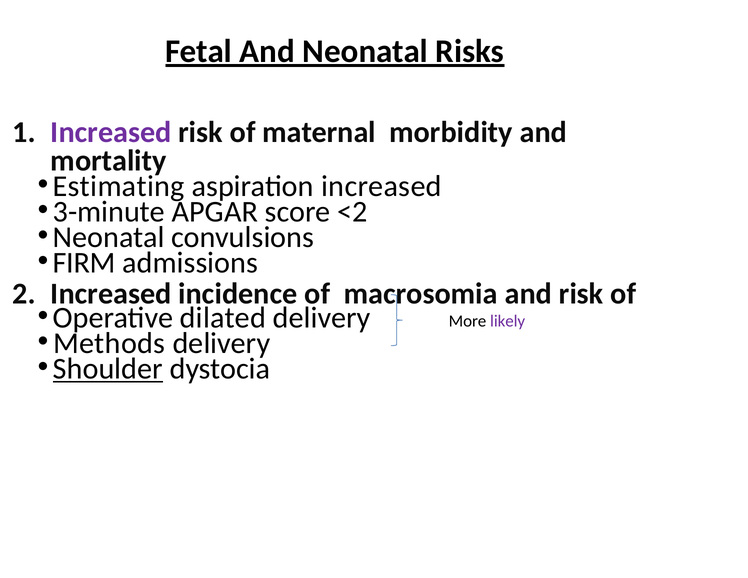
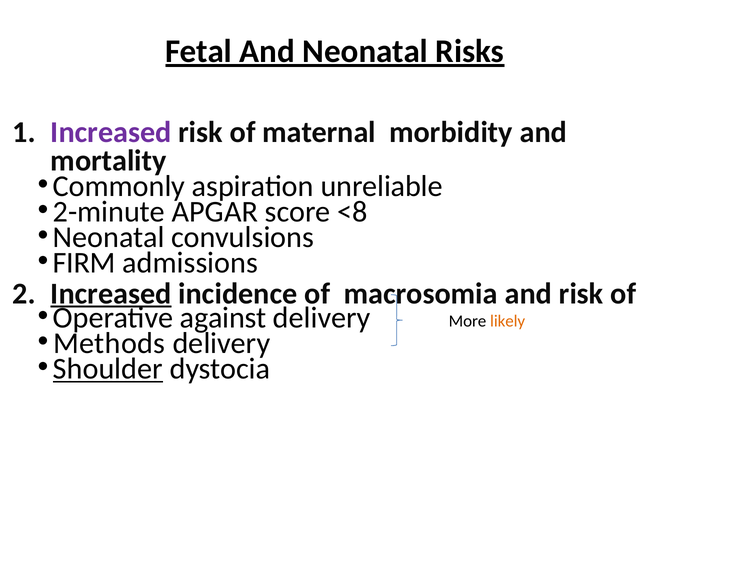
Estimating: Estimating -> Commonly
aspiration increased: increased -> unreliable
3-minute: 3-minute -> 2-minute
<2: <2 -> <8
Increased at (111, 294) underline: none -> present
dilated: dilated -> against
likely colour: purple -> orange
